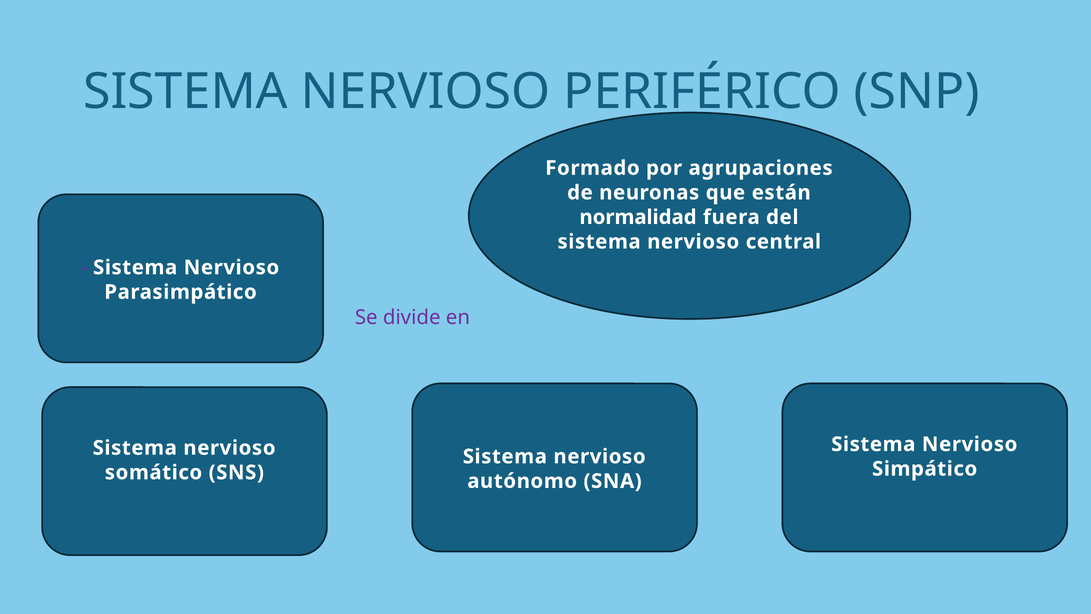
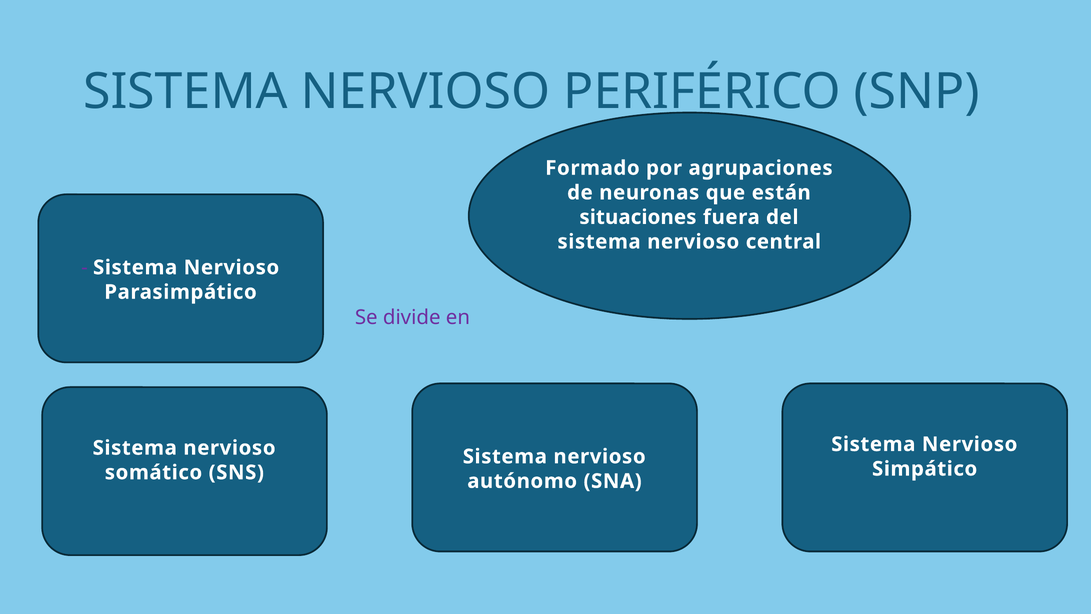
normalidad: normalidad -> situaciones
